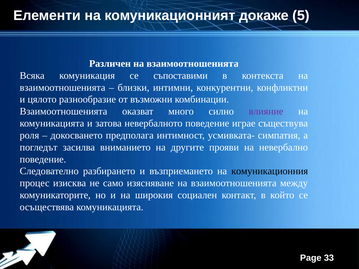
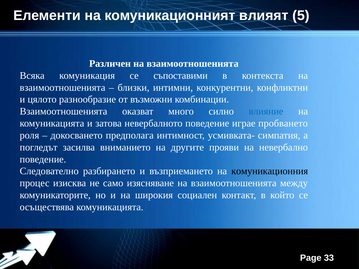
докаже: докаже -> влияят
влияние colour: purple -> blue
съществува: съществува -> пробването
